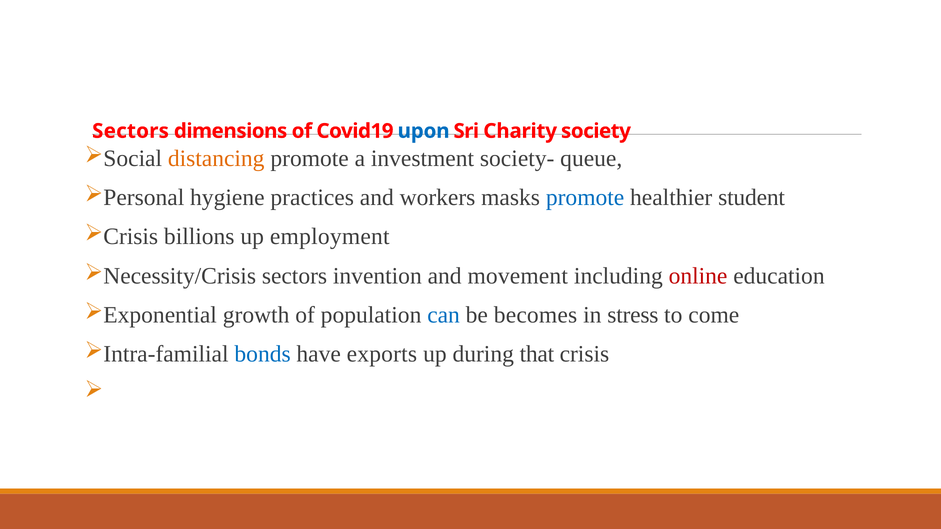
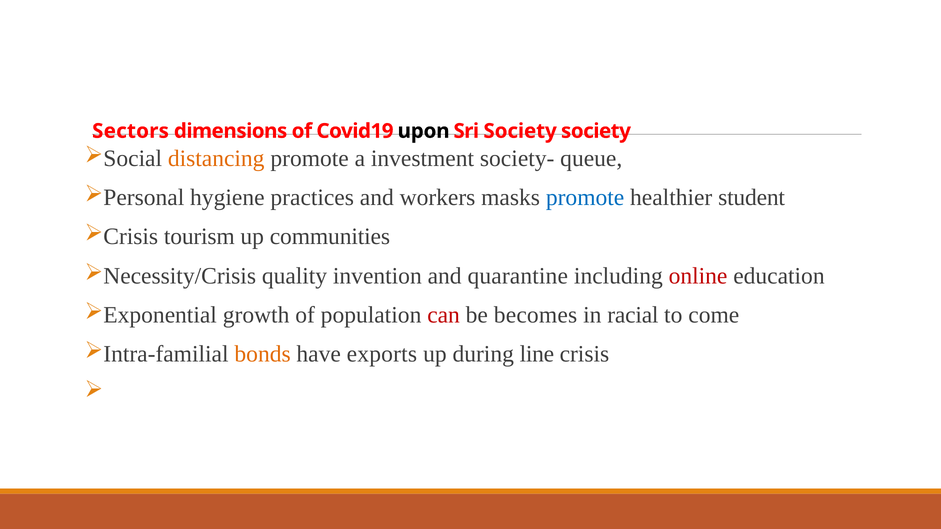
upon colour: blue -> black
Sri Charity: Charity -> Society
billions: billions -> tourism
employment: employment -> communities
sectors at (295, 276): sectors -> quality
movement: movement -> quarantine
can colour: blue -> red
stress: stress -> racial
bonds colour: blue -> orange
that: that -> line
